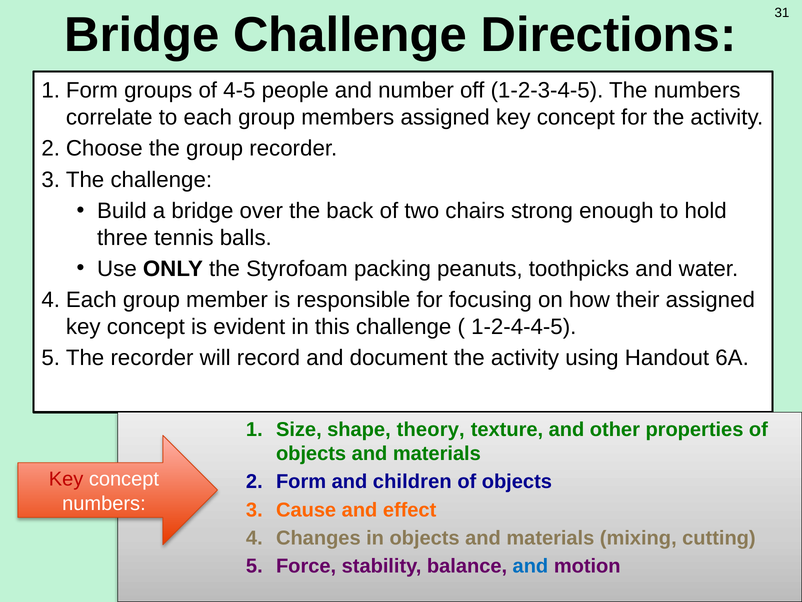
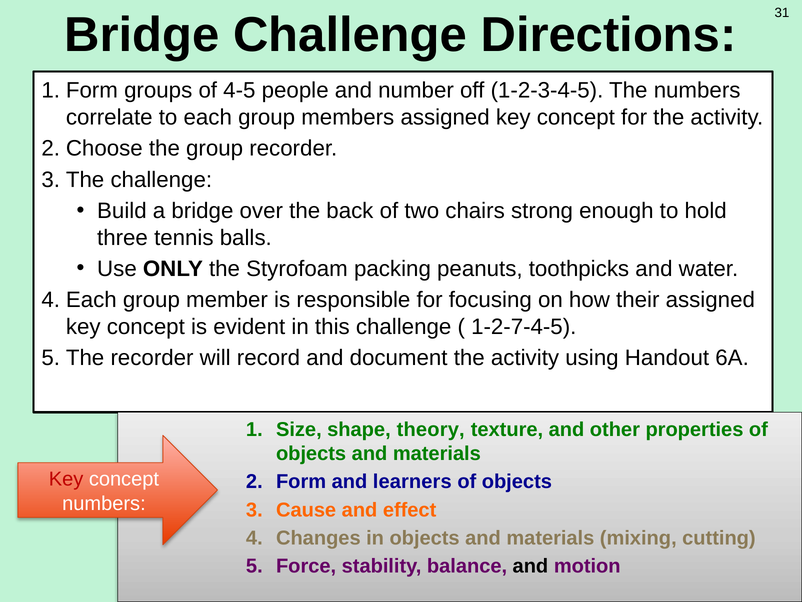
1-2-4-4-5: 1-2-4-4-5 -> 1-2-7-4-5
children: children -> learners
and at (530, 566) colour: blue -> black
